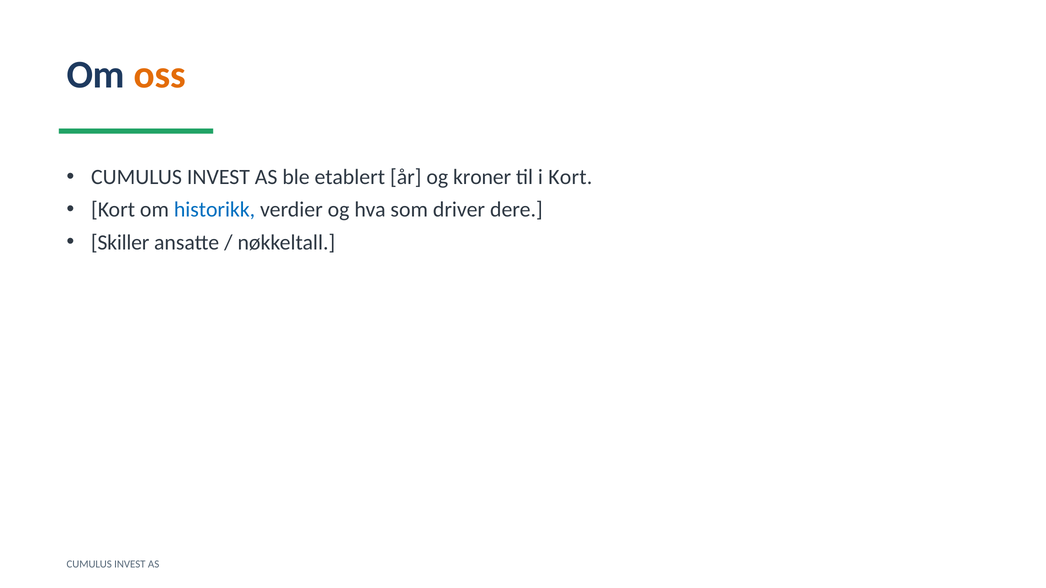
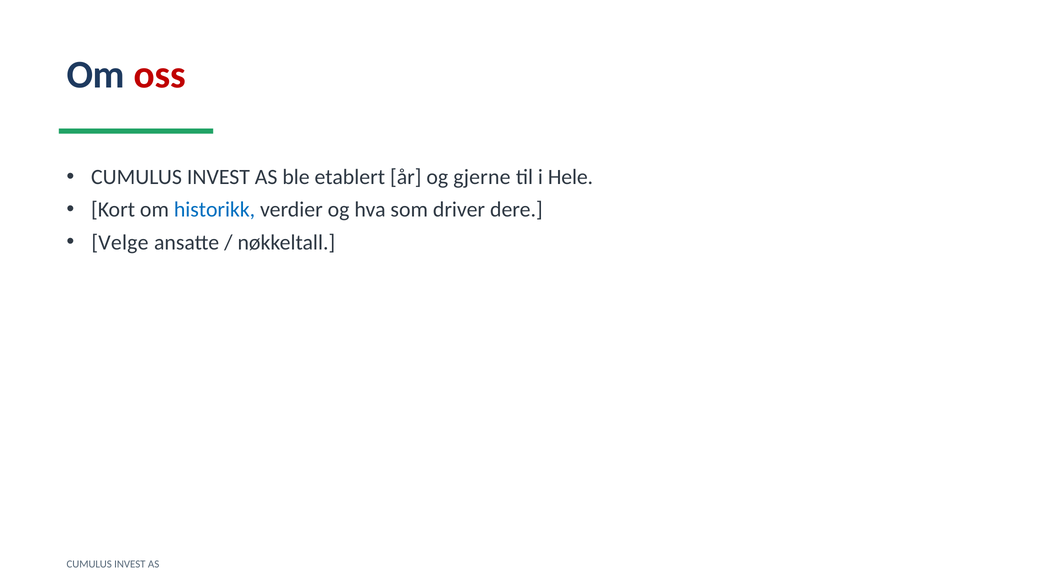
oss colour: orange -> red
kroner: kroner -> gjerne
i Kort: Kort -> Hele
Skiller: Skiller -> Velge
